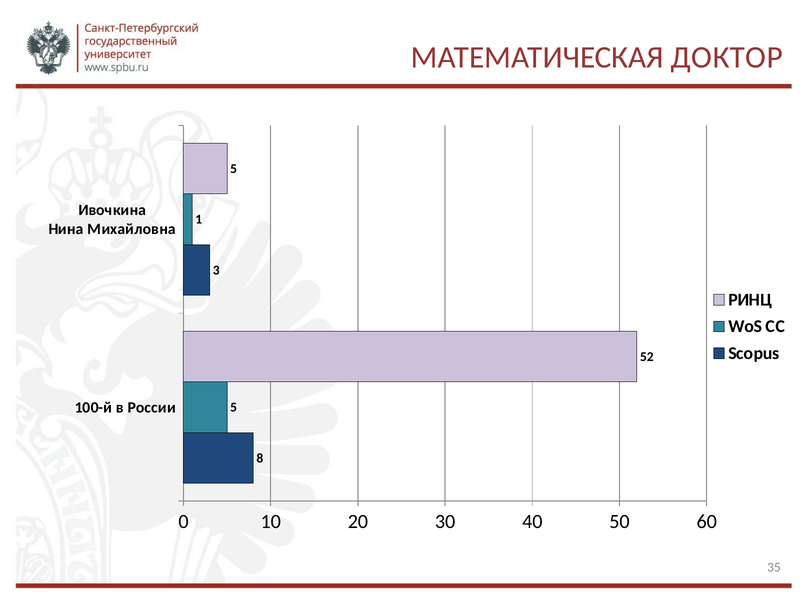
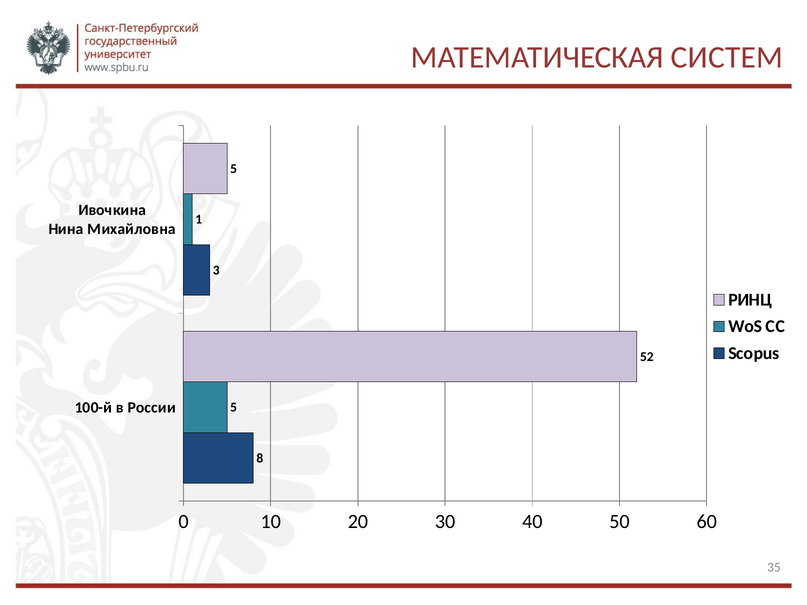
ДОКТОР: ДОКТОР -> СИСТЕМ
